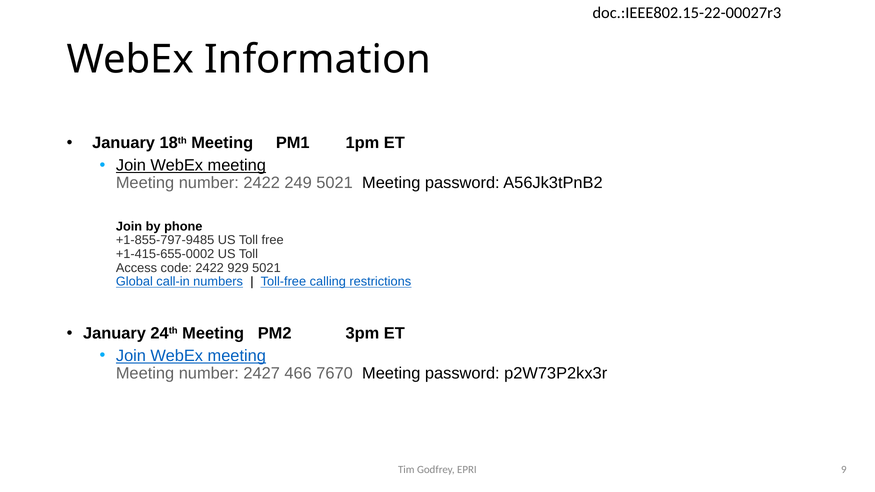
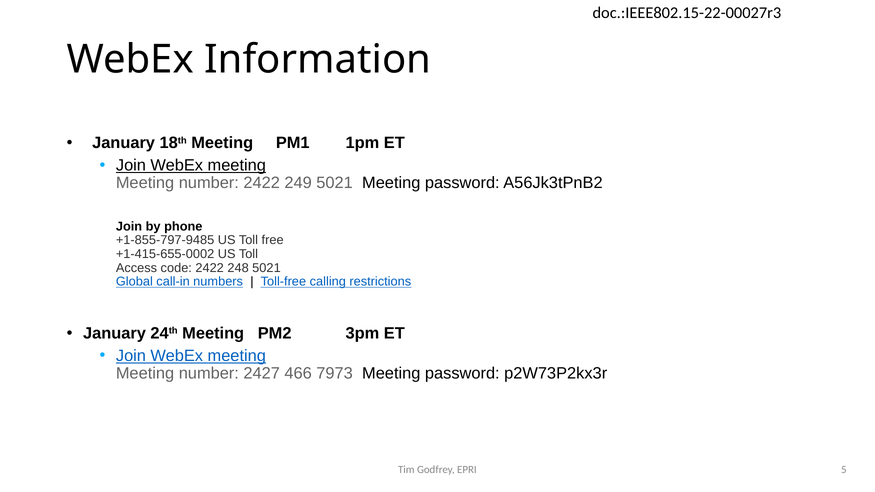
929: 929 -> 248
7670: 7670 -> 7973
9: 9 -> 5
